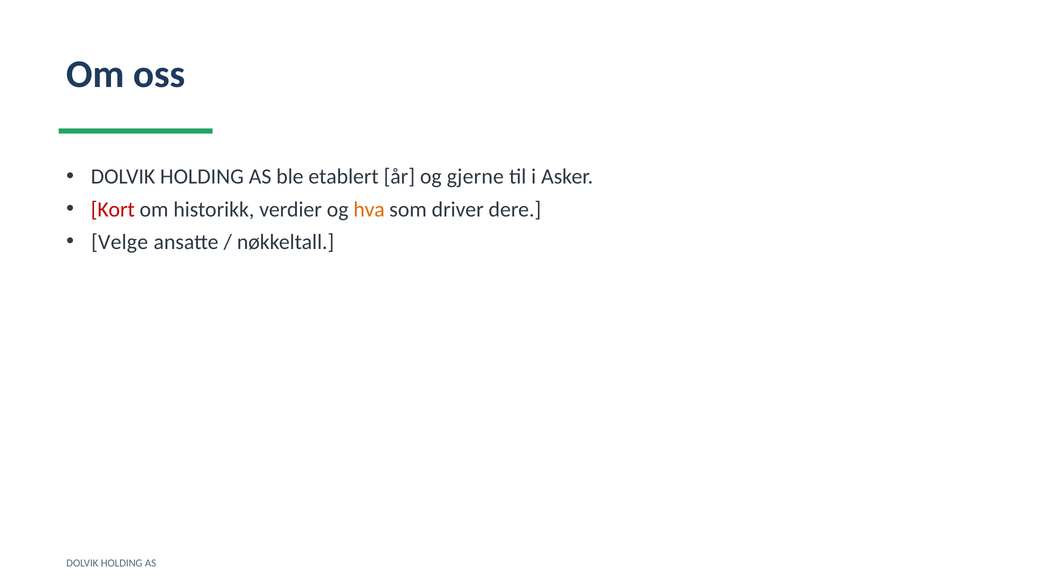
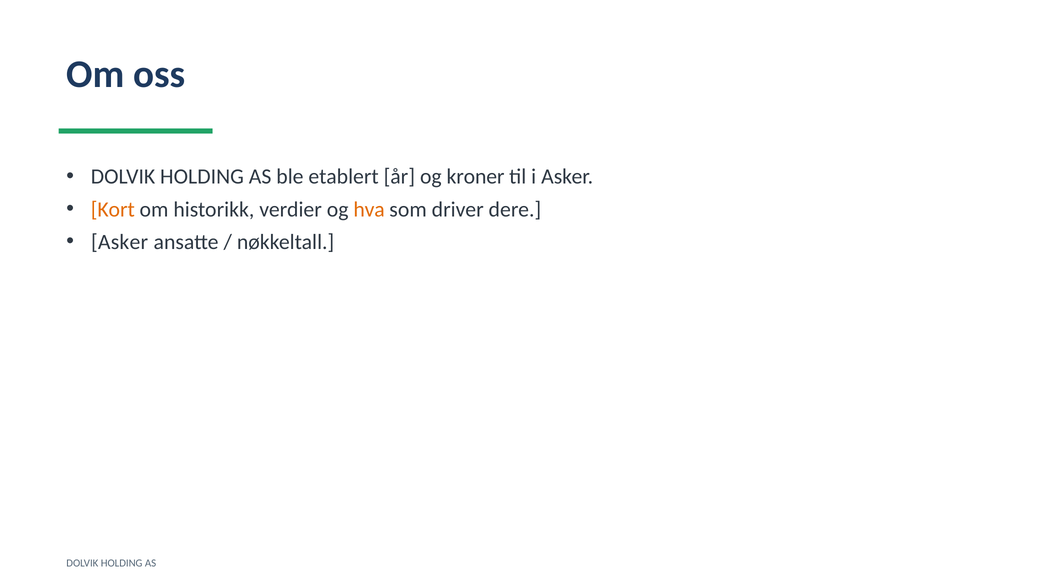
gjerne: gjerne -> kroner
Kort colour: red -> orange
Velge at (120, 242): Velge -> Asker
